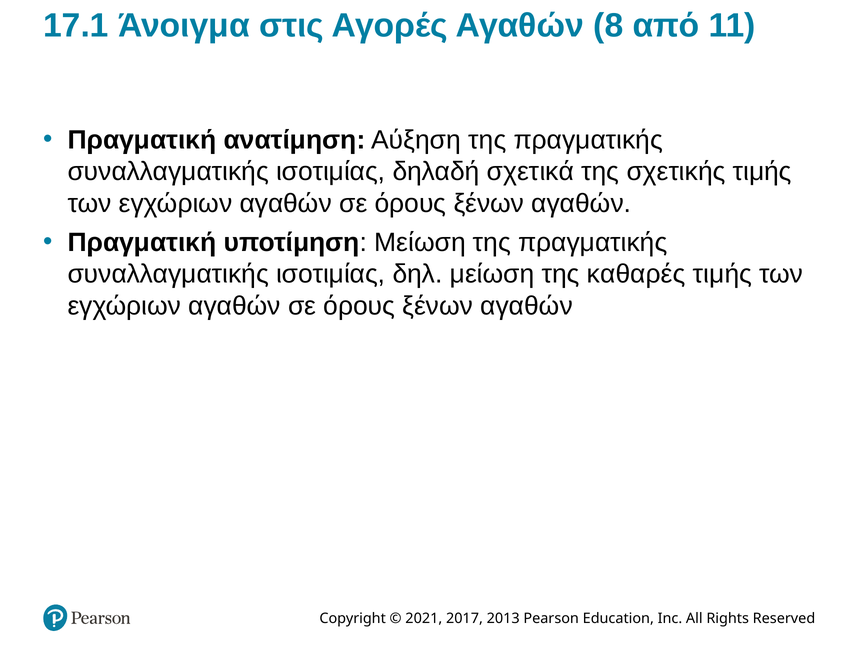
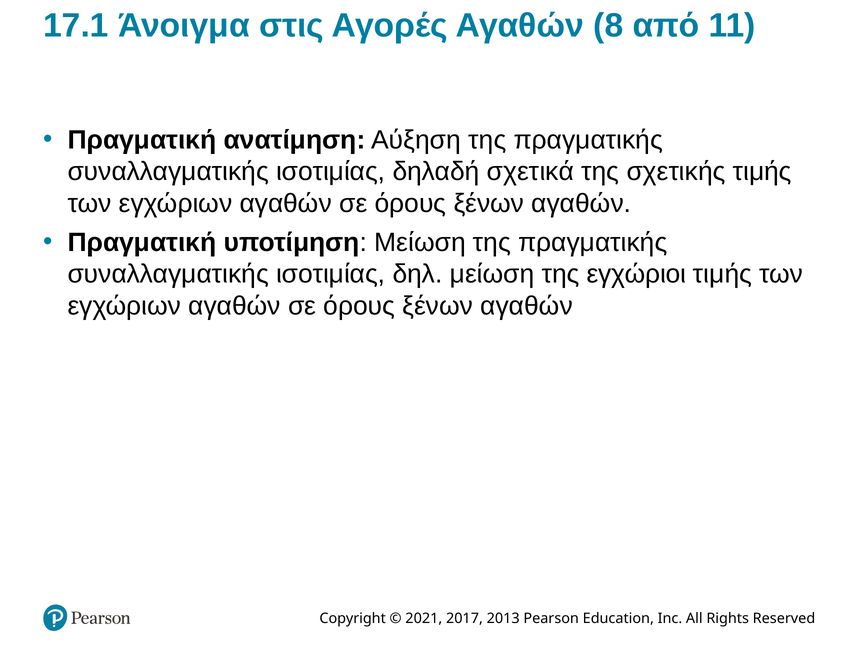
καθαρές: καθαρές -> εγχώριοι
